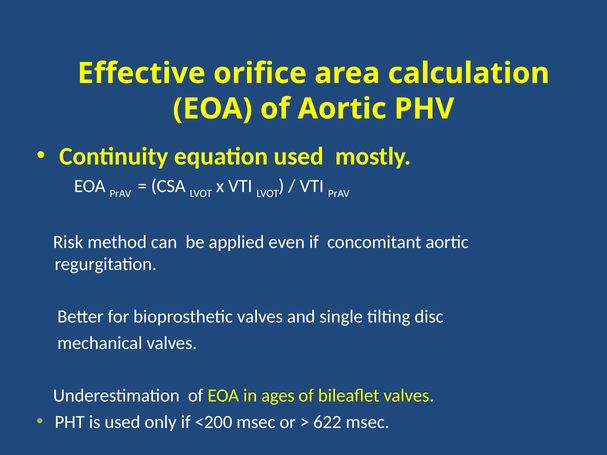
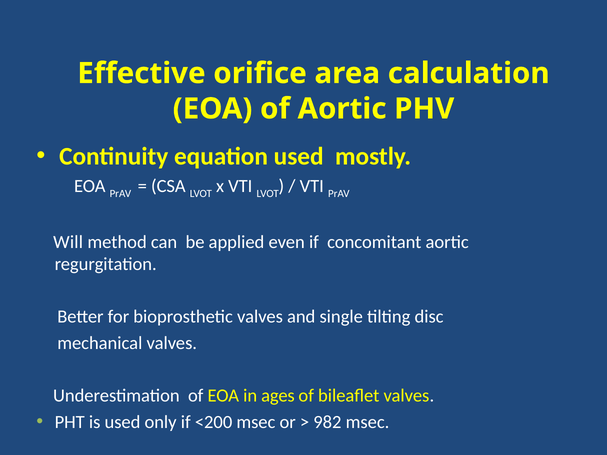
Risk: Risk -> Will
622: 622 -> 982
